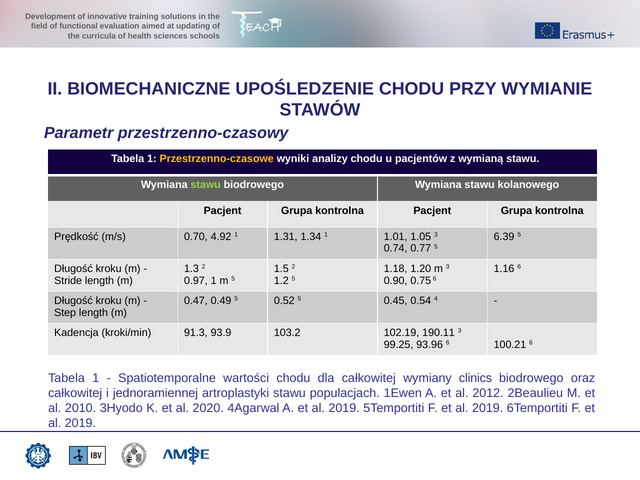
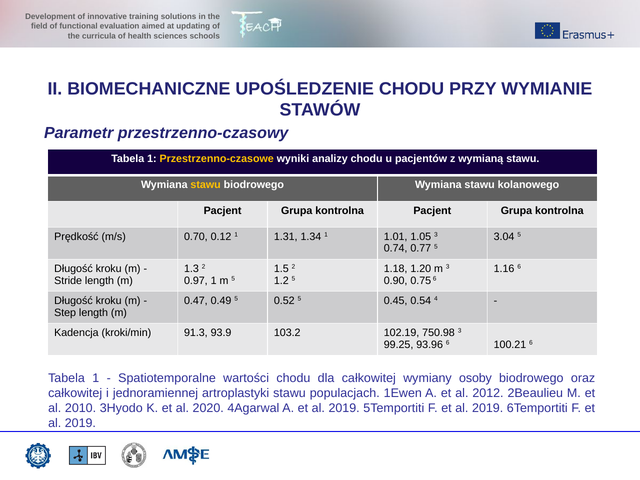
stawu at (206, 185) colour: light green -> yellow
4.92: 4.92 -> 0.12
6.39: 6.39 -> 3.04
190.11: 190.11 -> 750.98
clinics: clinics -> osoby
